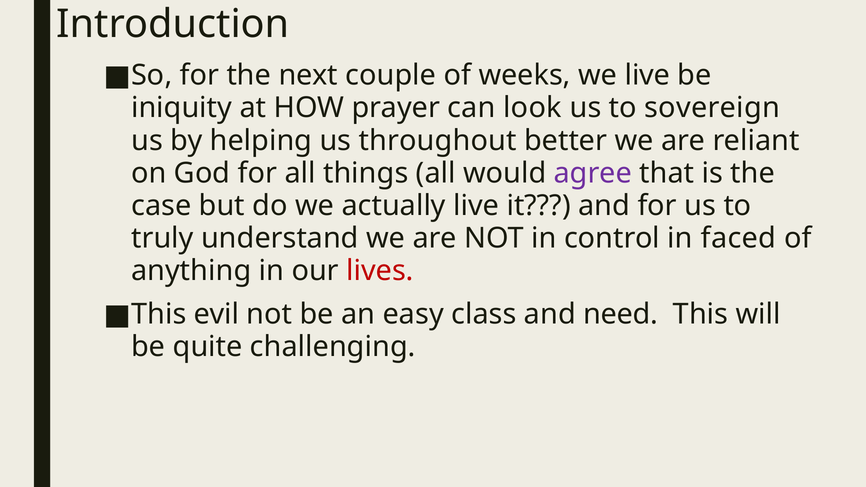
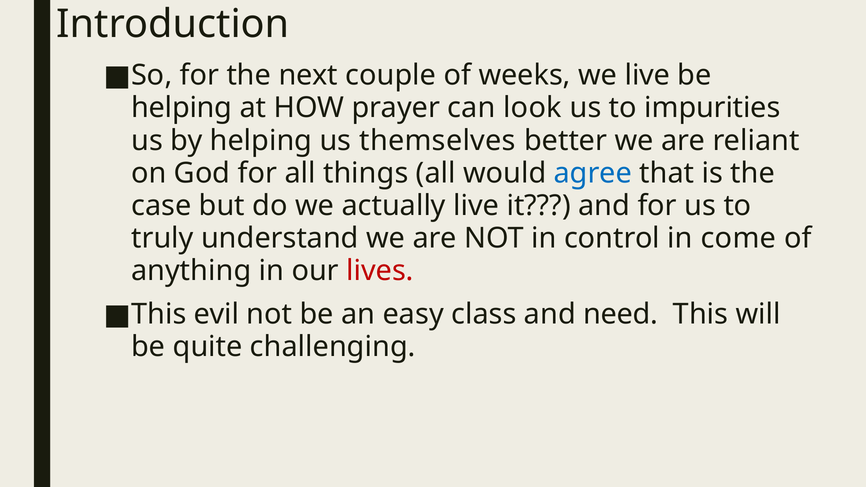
iniquity at (182, 108): iniquity -> helping
sovereign: sovereign -> impurities
throughout: throughout -> themselves
agree colour: purple -> blue
faced: faced -> come
